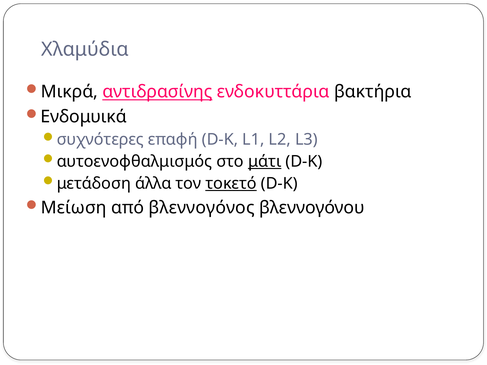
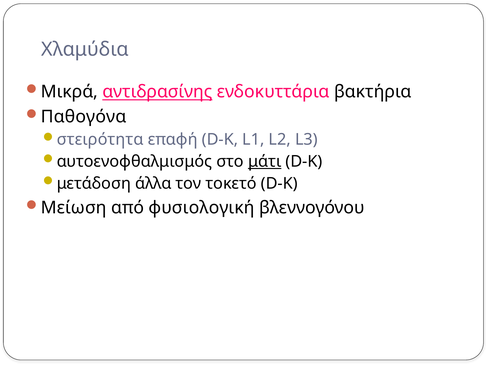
Ενδομυικά: Ενδομυικά -> Παθογόνα
συχνότερες: συχνότερες -> στειρότητα
τοκετό underline: present -> none
βλεννογόνος: βλεννογόνος -> φυσιολογική
